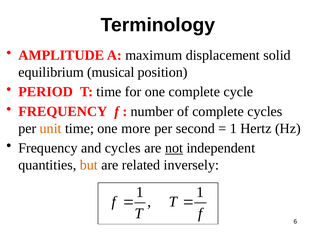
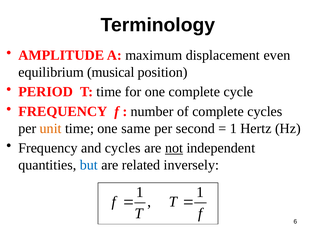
solid: solid -> even
more: more -> same
but colour: orange -> blue
